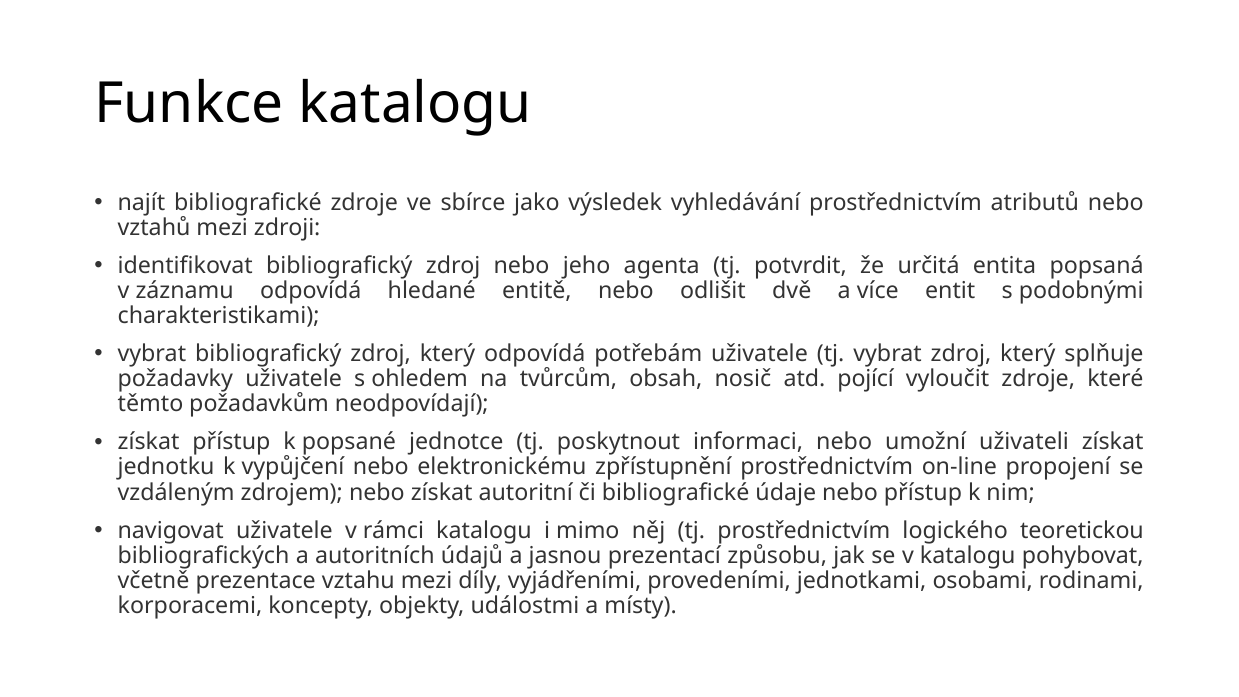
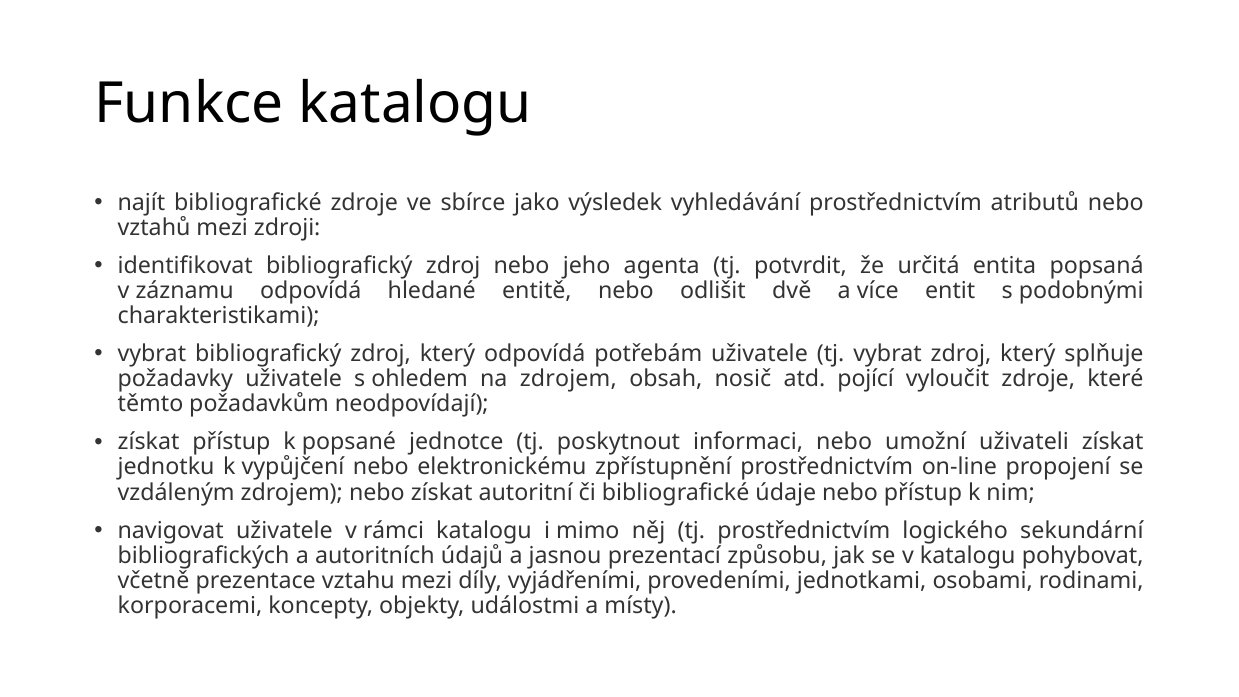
na tvůrcům: tvůrcům -> zdrojem
teoretickou: teoretickou -> sekundární
